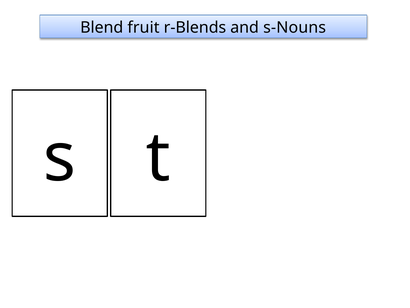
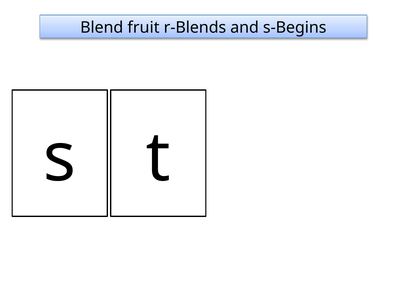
s-Nouns: s-Nouns -> s-Begins
